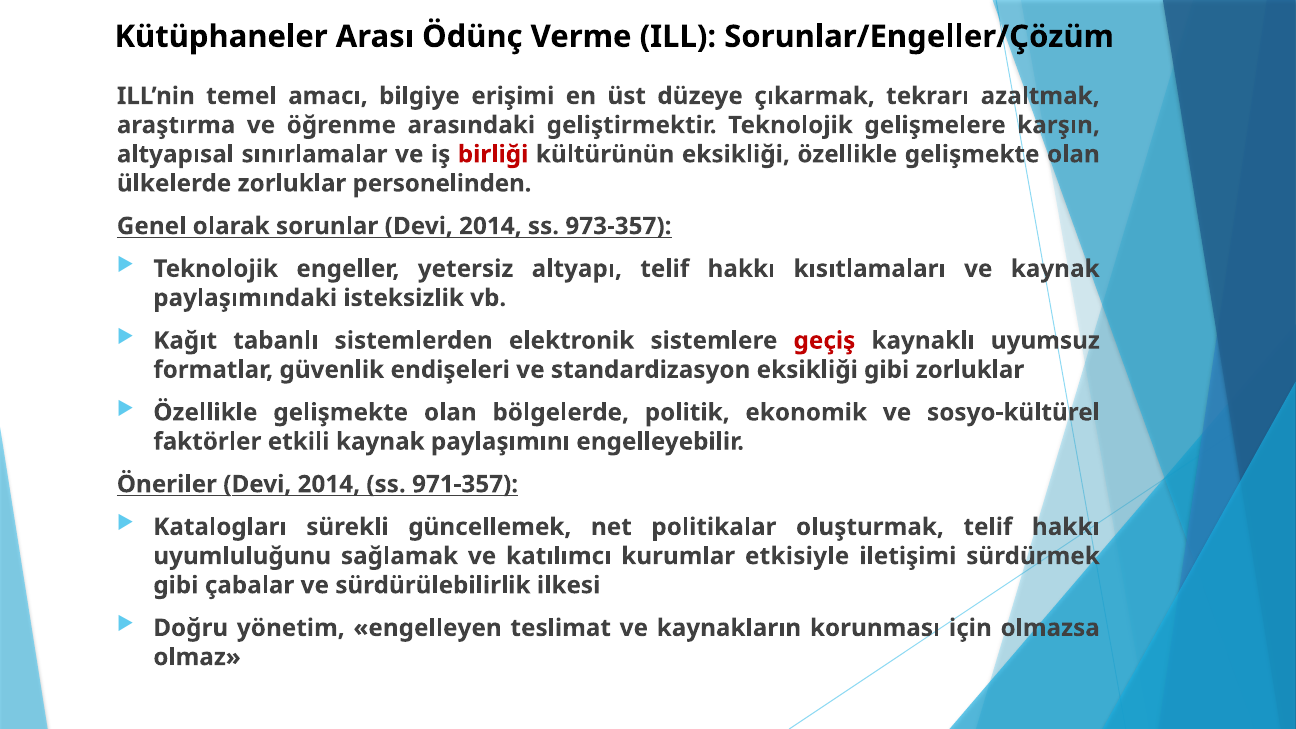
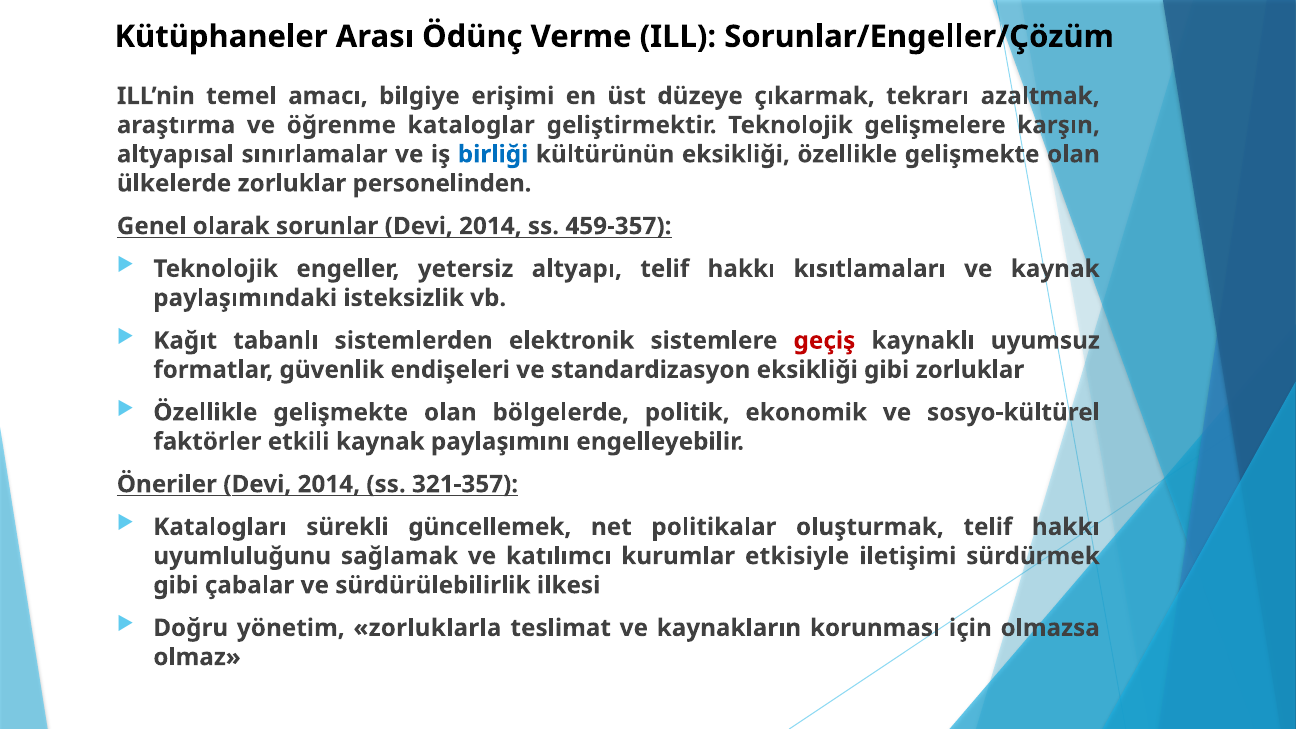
arasındaki: arasındaki -> kataloglar
birliği colour: red -> blue
973-357: 973-357 -> 459-357
971-357: 971-357 -> 321-357
engelleyen: engelleyen -> zorluklarla
